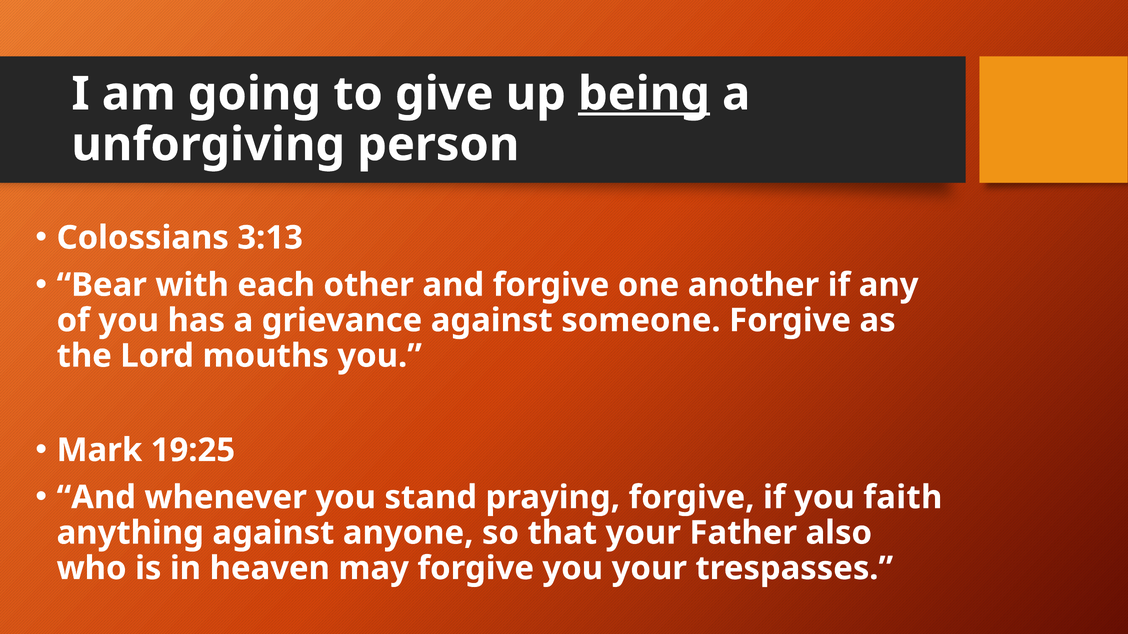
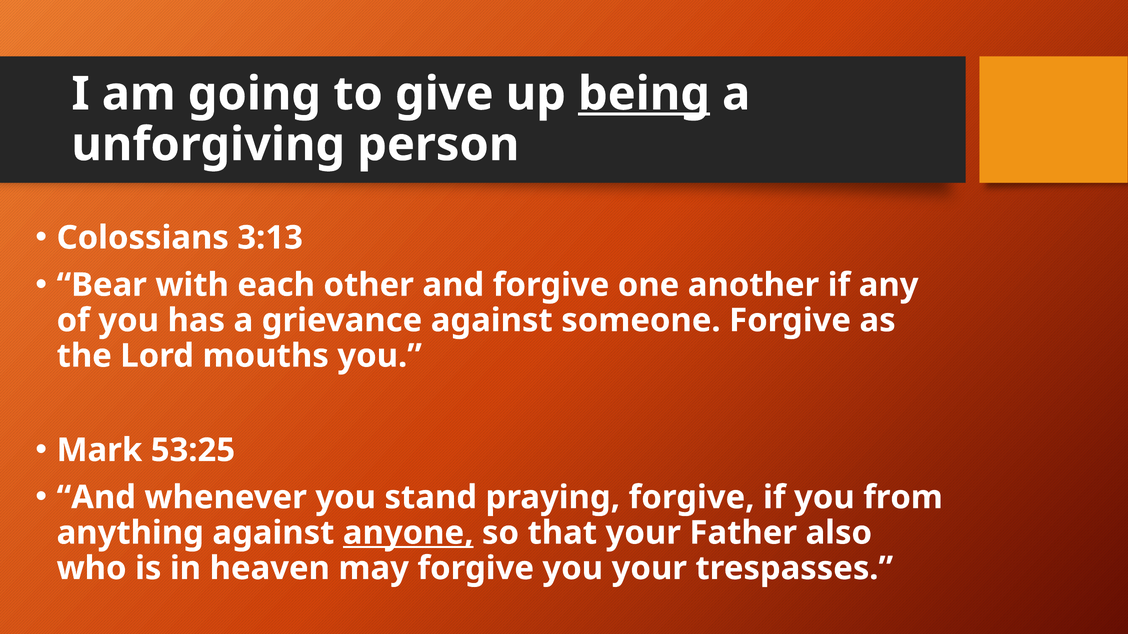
19:25: 19:25 -> 53:25
faith: faith -> from
anyone underline: none -> present
